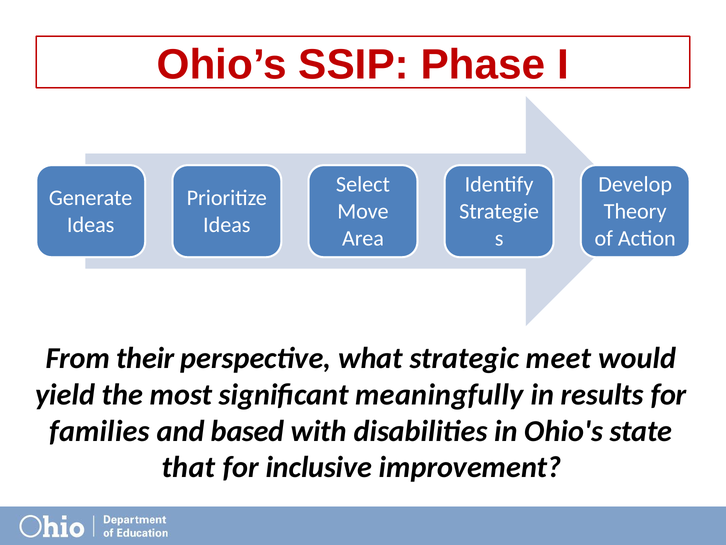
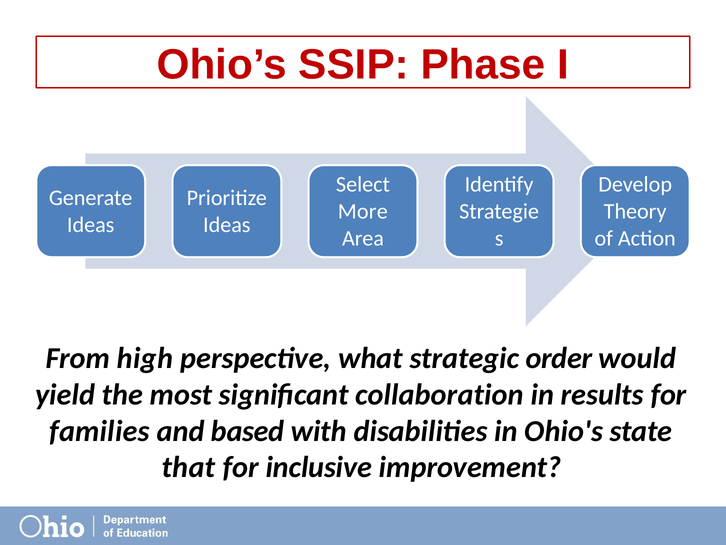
Move: Move -> More
their: their -> high
meet: meet -> order
meaningfully: meaningfully -> collaboration
